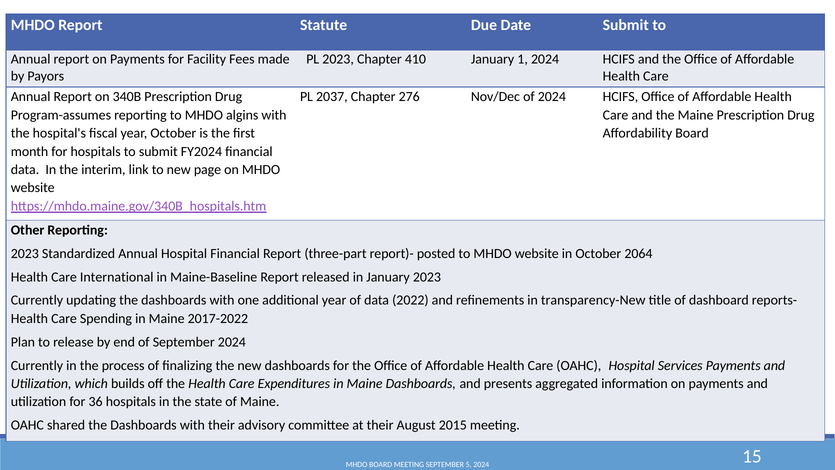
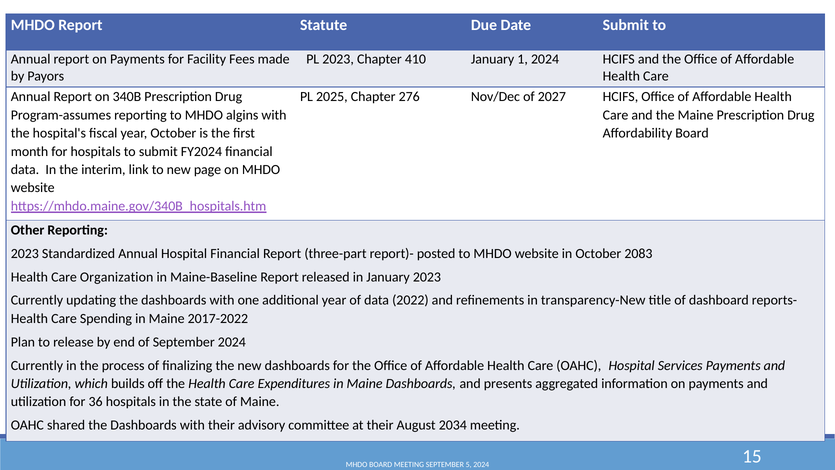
2037: 2037 -> 2025
of 2024: 2024 -> 2027
2064: 2064 -> 2083
International: International -> Organization
2015: 2015 -> 2034
